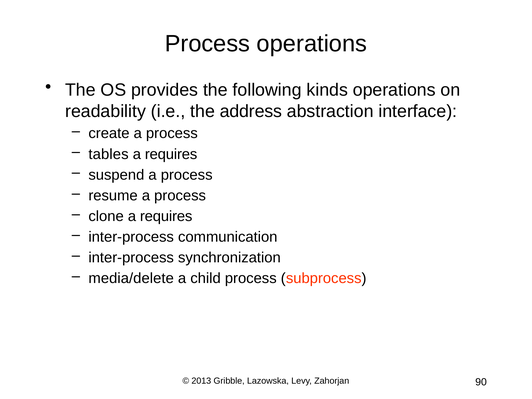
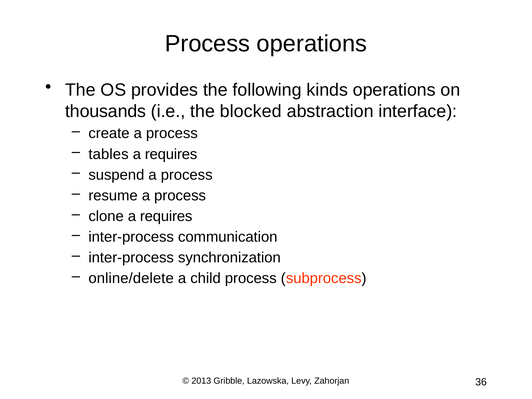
readability: readability -> thousands
address: address -> blocked
media/delete: media/delete -> online/delete
90: 90 -> 36
